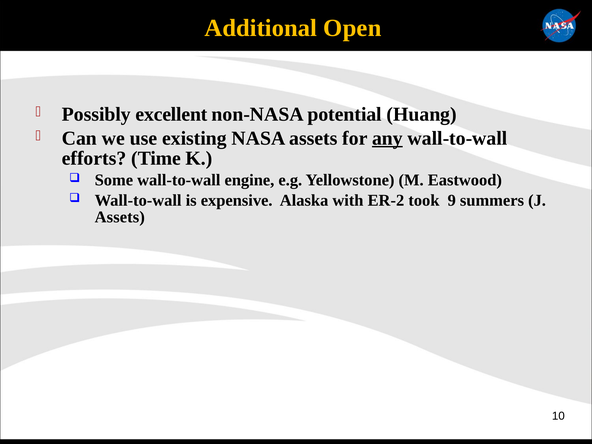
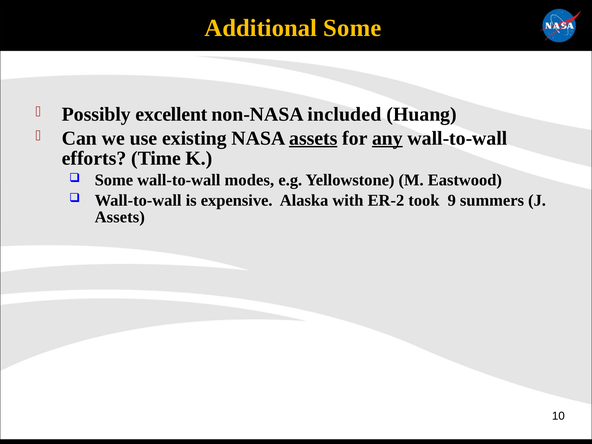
Additional Open: Open -> Some
potential: potential -> included
assets at (313, 138) underline: none -> present
engine: engine -> modes
